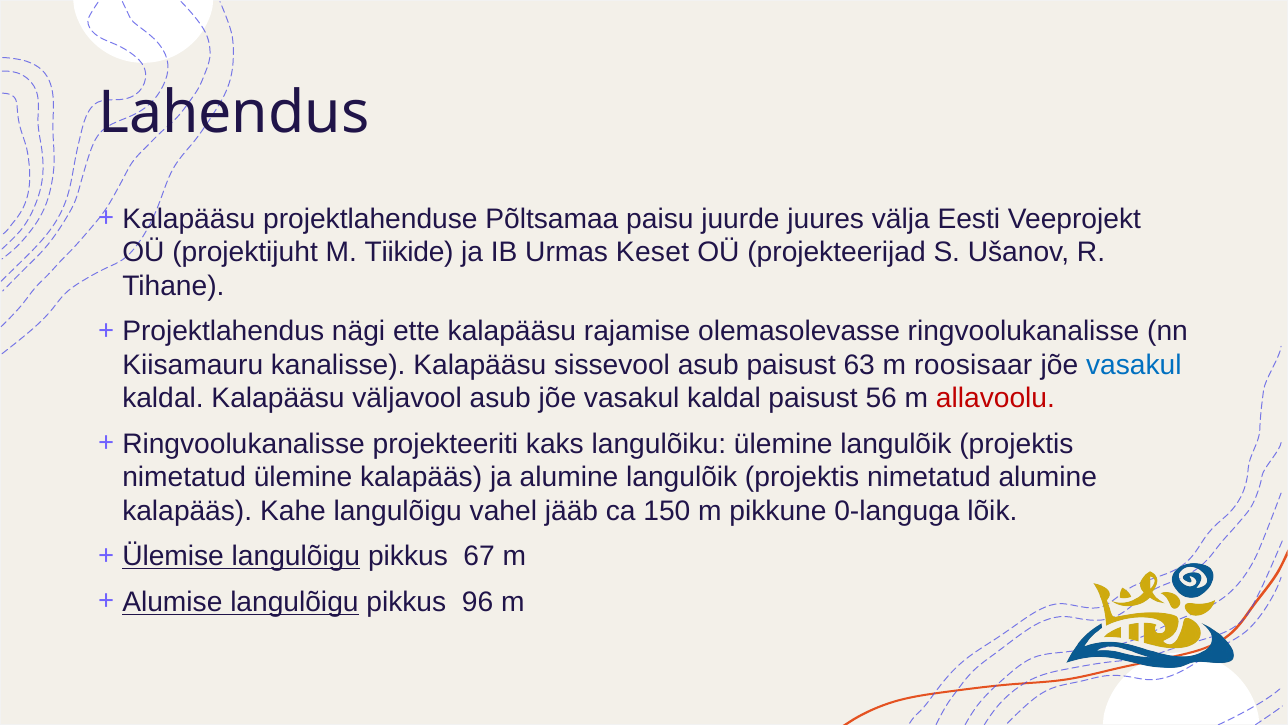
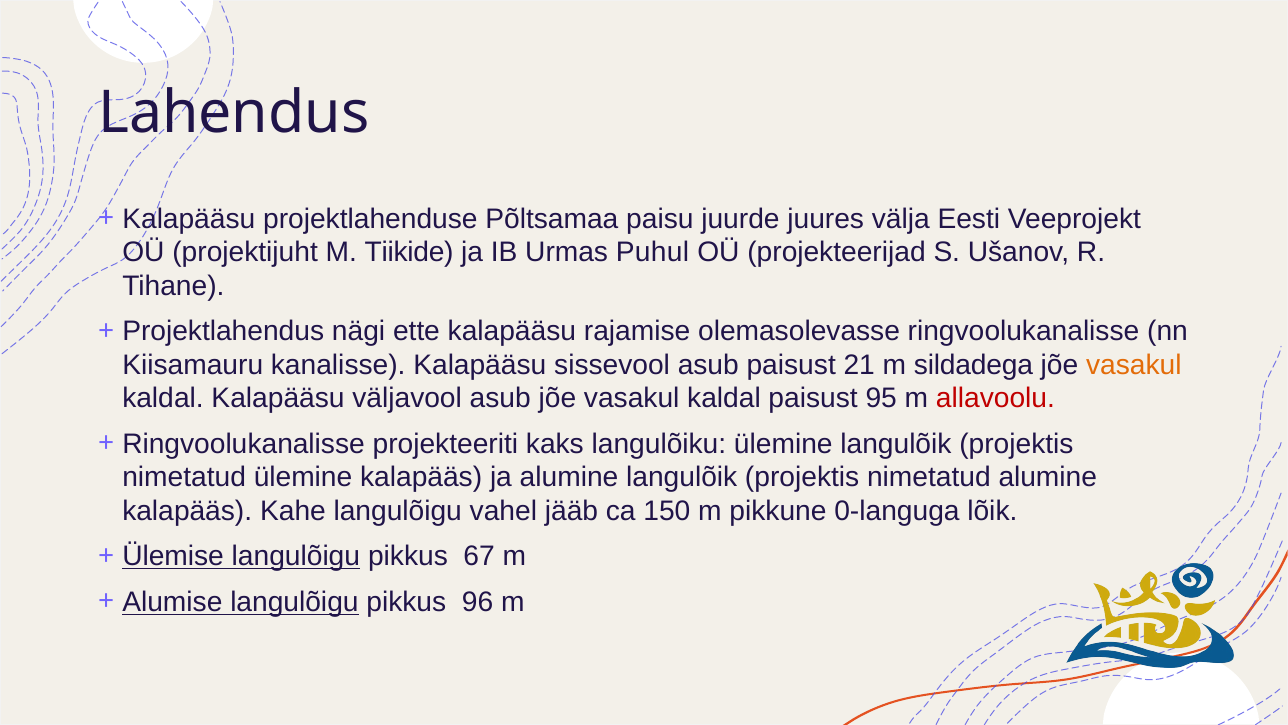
Keset: Keset -> Puhul
63: 63 -> 21
roosisaar: roosisaar -> sildadega
vasakul at (1134, 365) colour: blue -> orange
56: 56 -> 95
